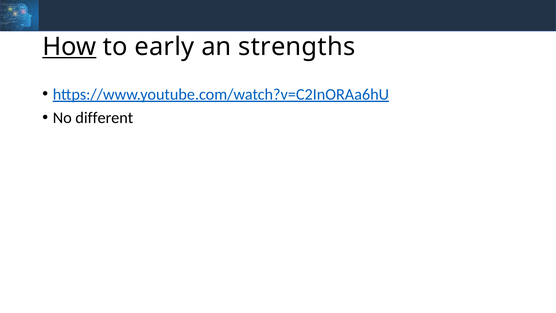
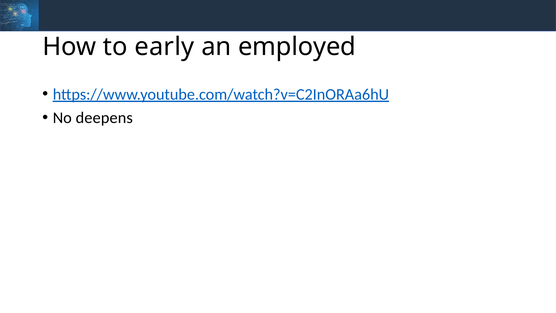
How underline: present -> none
strengths: strengths -> employed
different: different -> deepens
